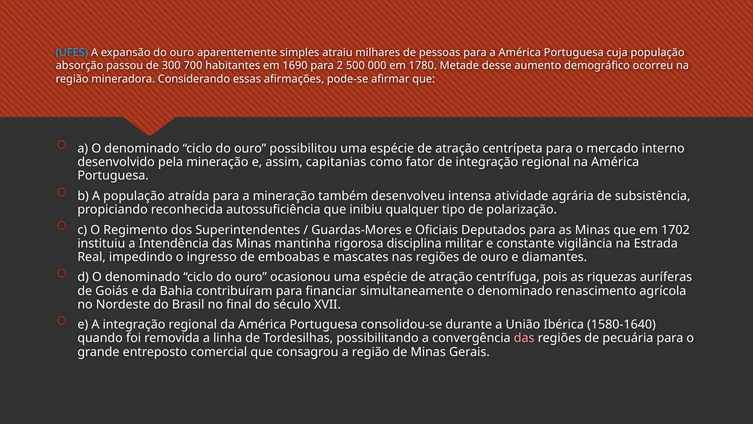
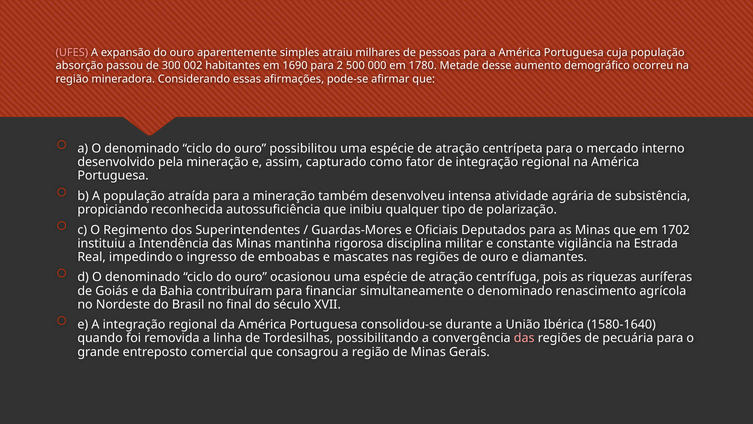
UFES colour: light blue -> pink
700: 700 -> 002
capitanias: capitanias -> capturado
